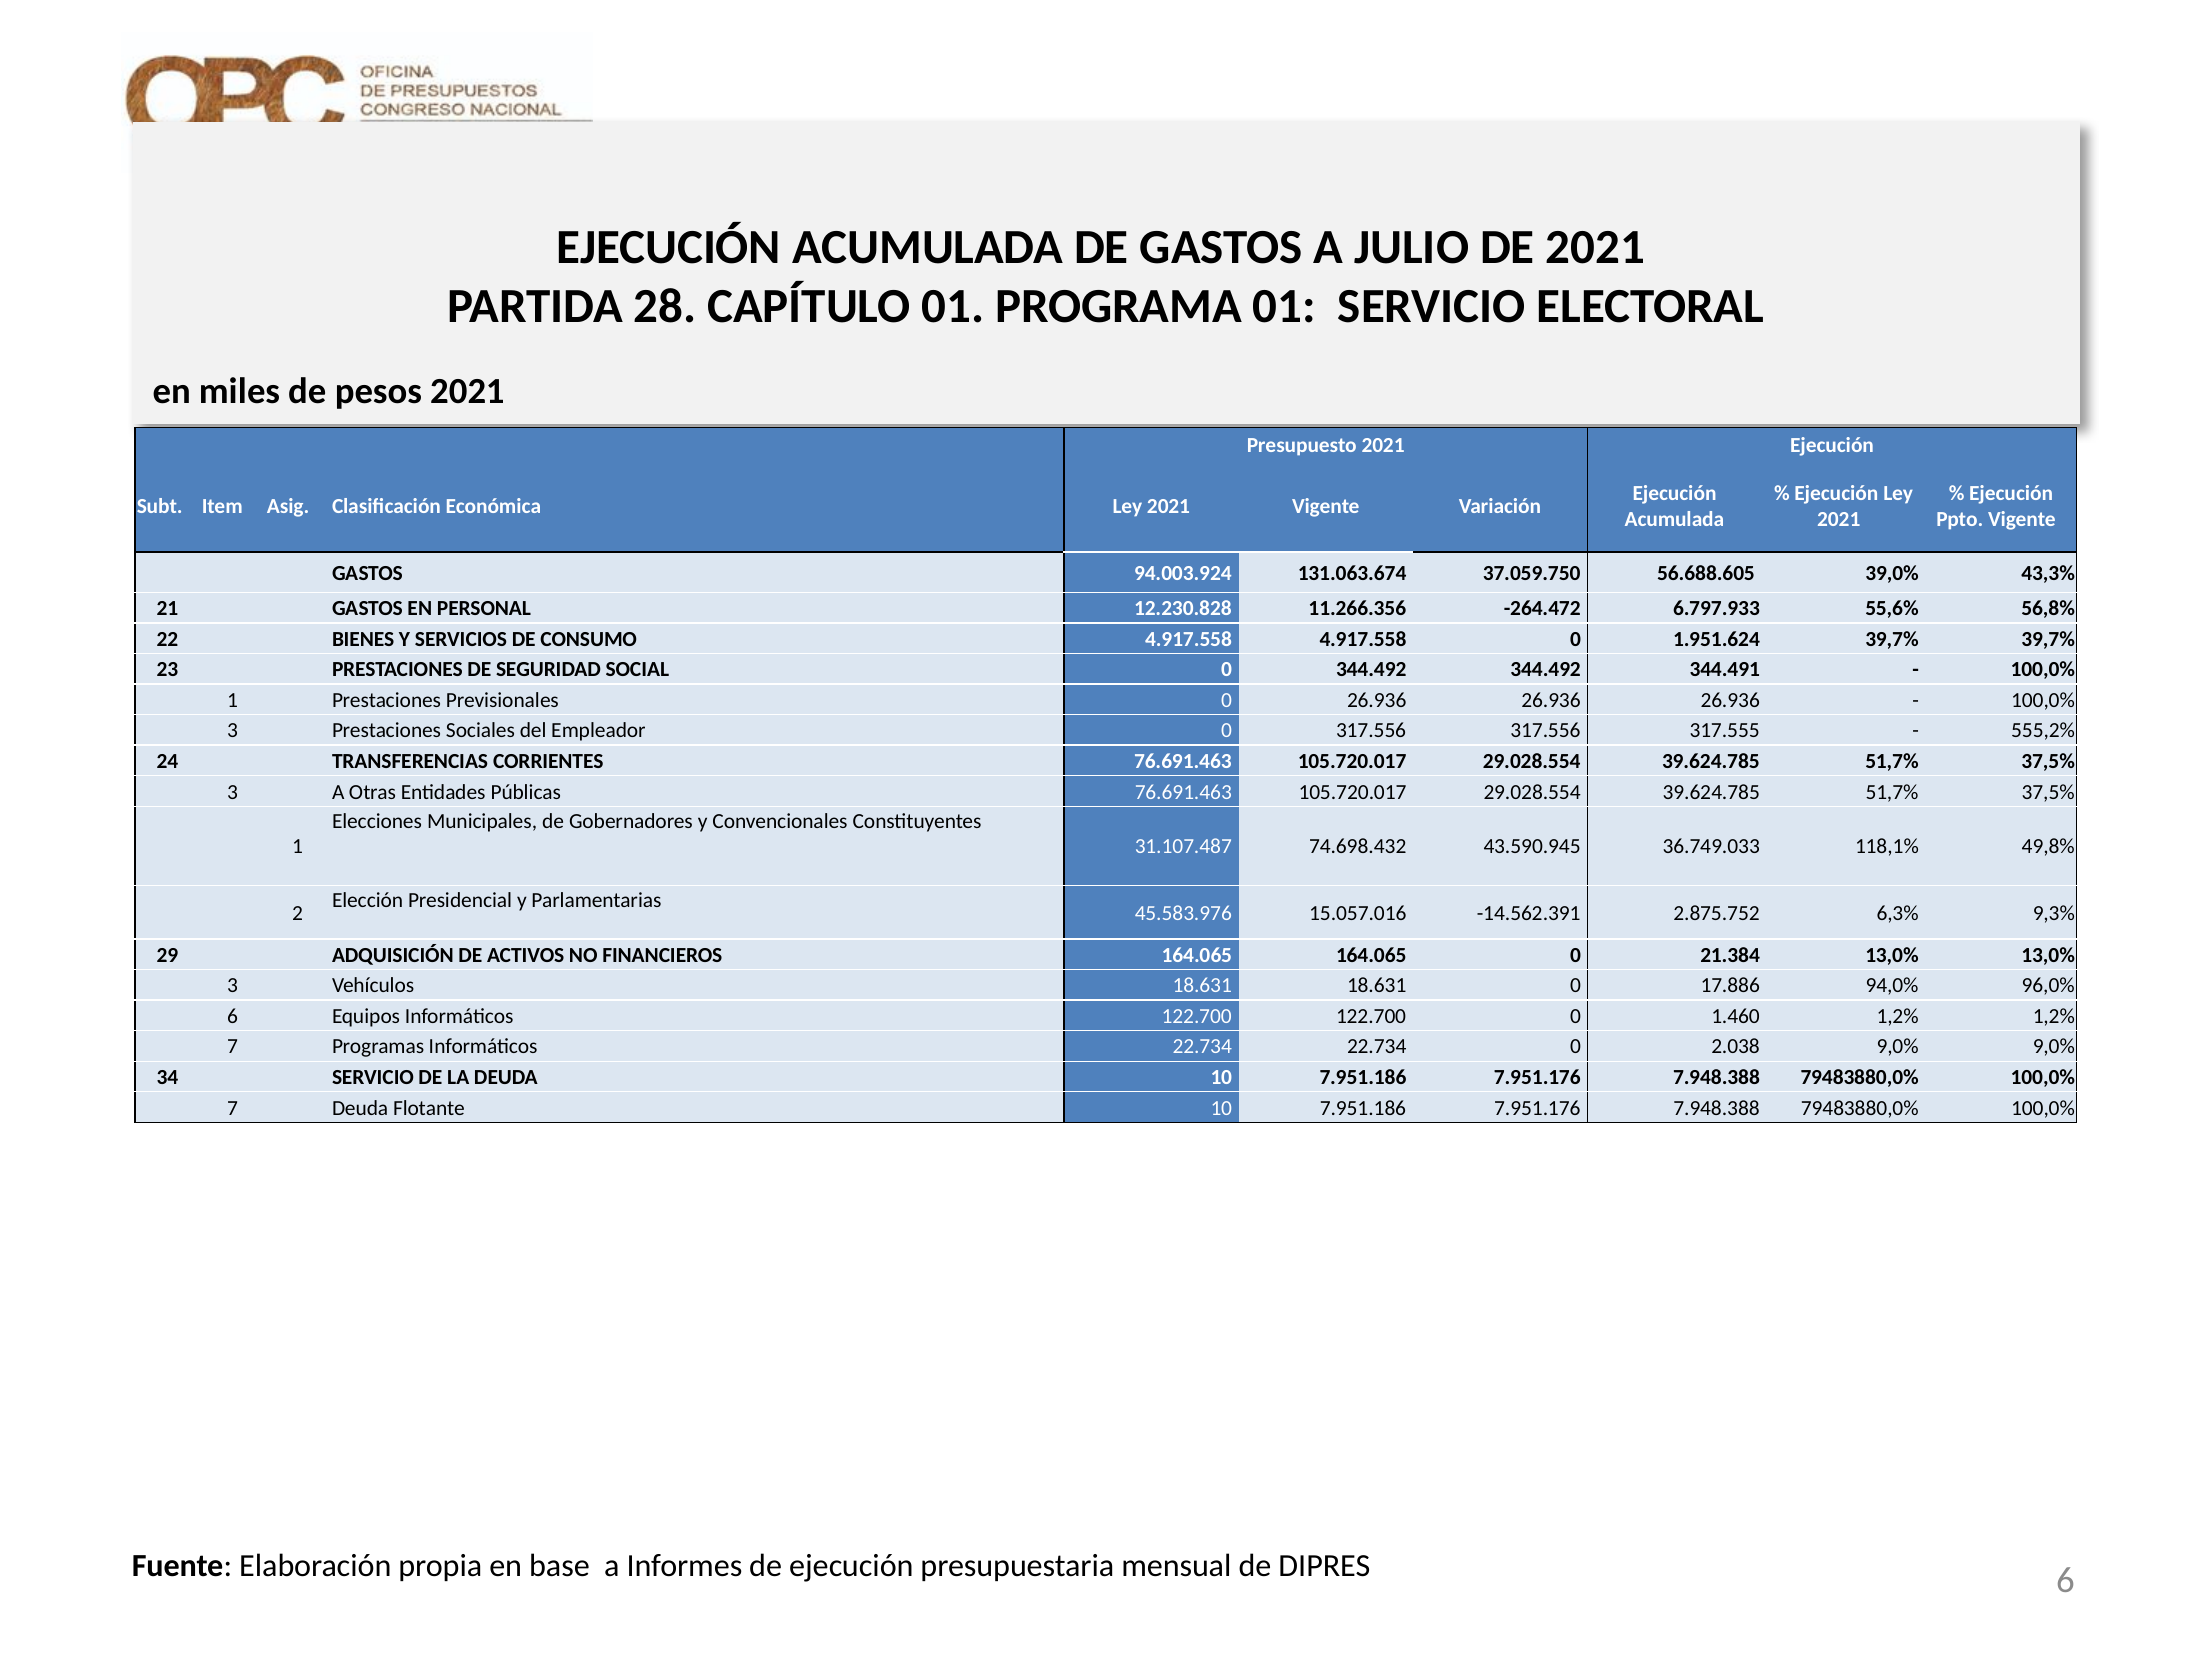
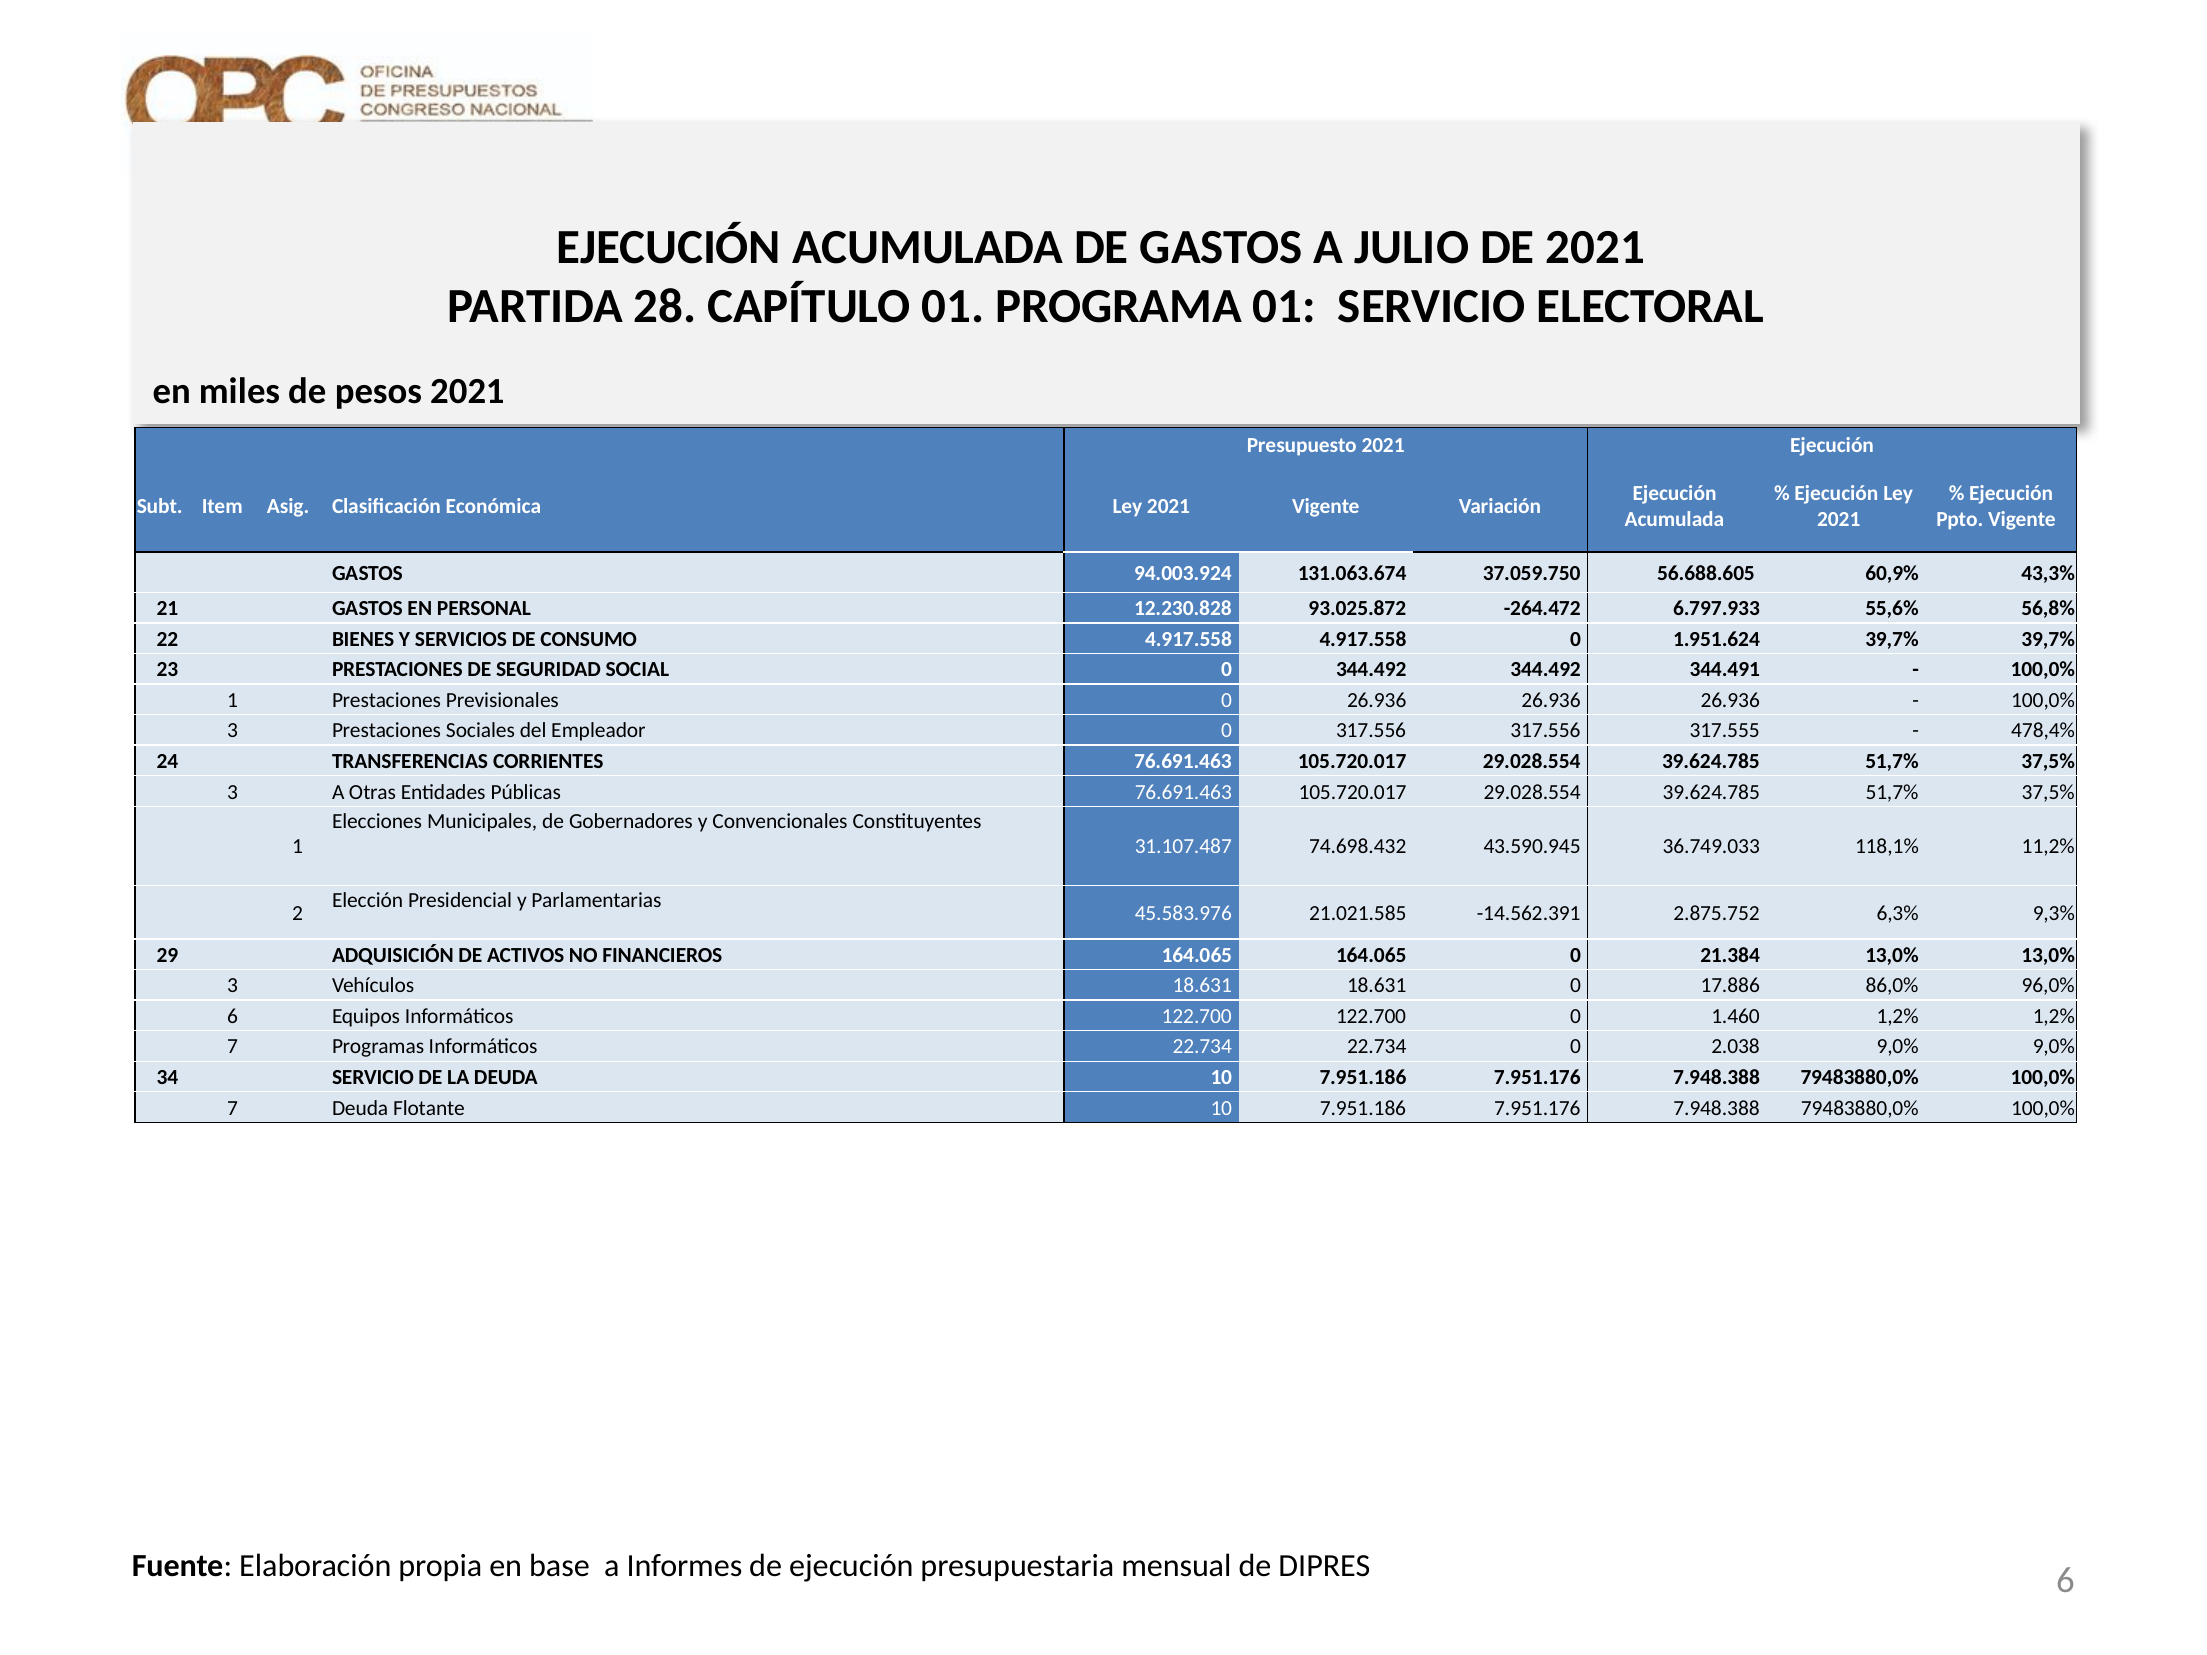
39,0%: 39,0% -> 60,9%
11.266.356: 11.266.356 -> 93.025.872
555,2%: 555,2% -> 478,4%
49,8%: 49,8% -> 11,2%
15.057.016: 15.057.016 -> 21.021.585
94,0%: 94,0% -> 86,0%
